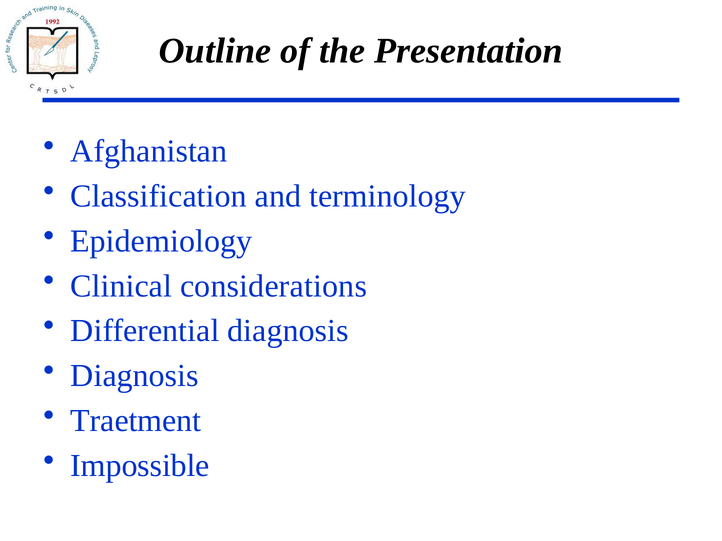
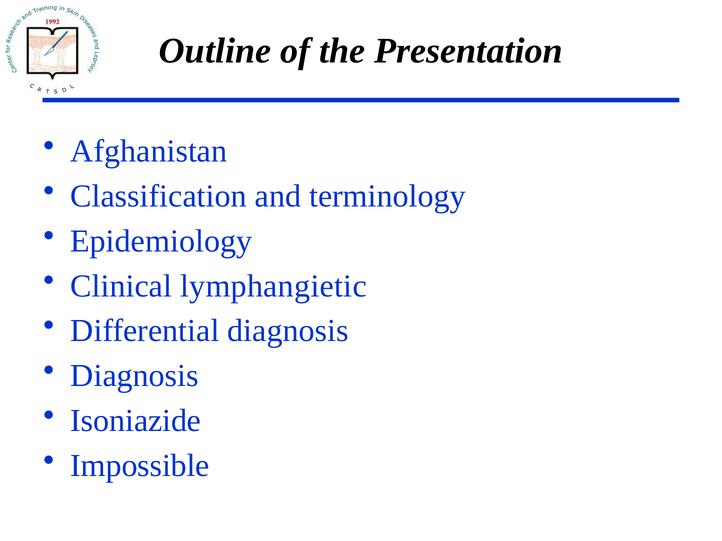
considerations: considerations -> lymphangietic
Traetment: Traetment -> Isoniazide
